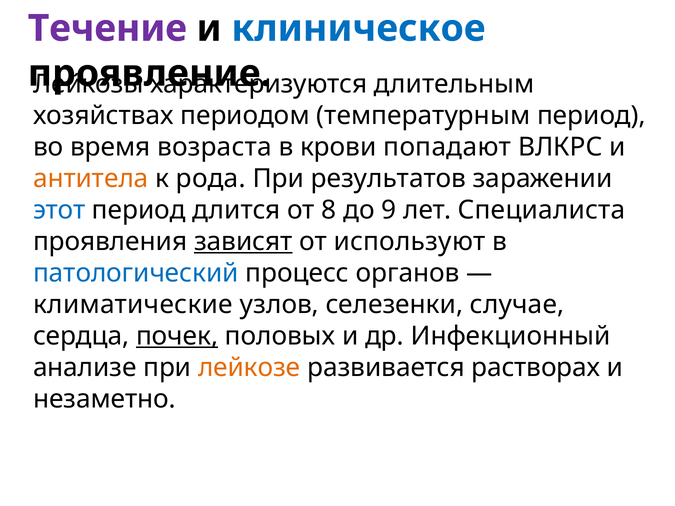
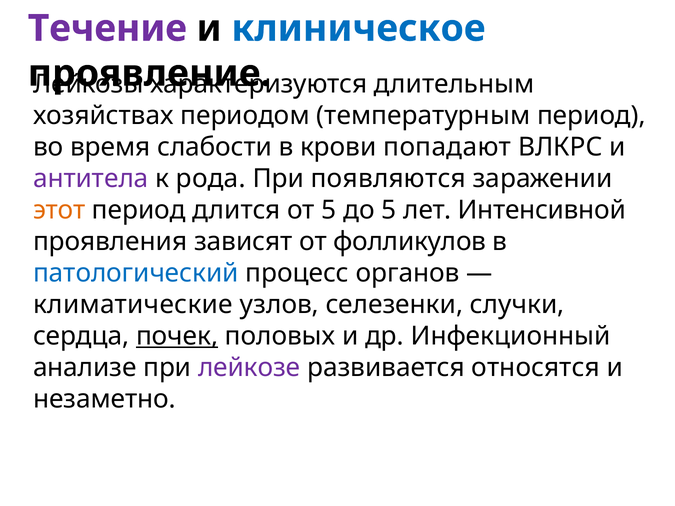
возраста: возраста -> слабости
антитела colour: orange -> purple
результатов: результатов -> появляются
этот colour: blue -> orange
от 8: 8 -> 5
до 9: 9 -> 5
Специалиста: Специалиста -> Интенсивной
зависят underline: present -> none
используют: используют -> фолликулов
случае: случае -> случки
лейкозе colour: orange -> purple
растворах: растворах -> относятся
